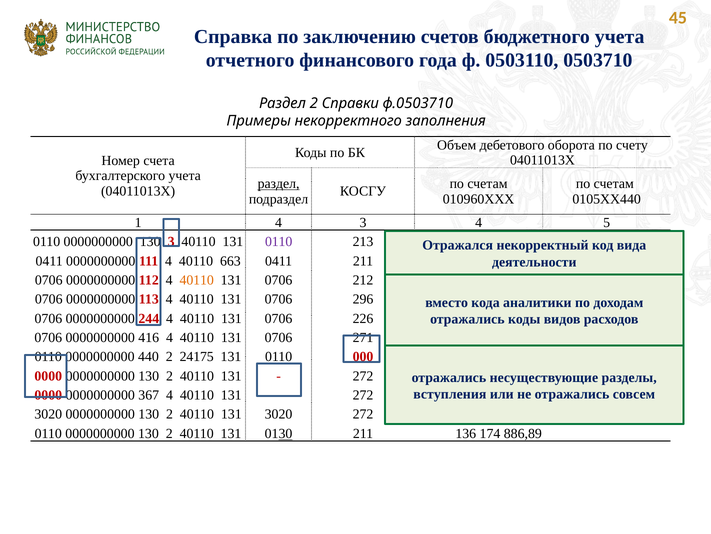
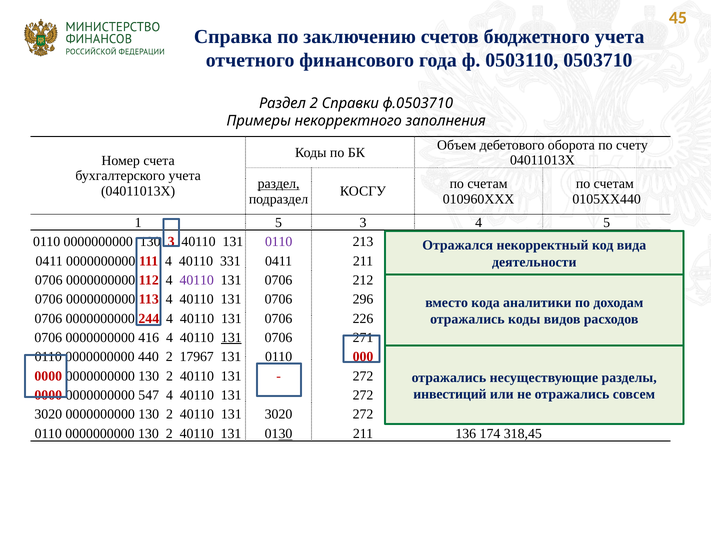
1 4: 4 -> 5
663: 663 -> 331
40110 at (197, 280) colour: orange -> purple
131 at (231, 337) underline: none -> present
24175: 24175 -> 17967
вступления: вступления -> инвестиций
367: 367 -> 547
886,89: 886,89 -> 318,45
